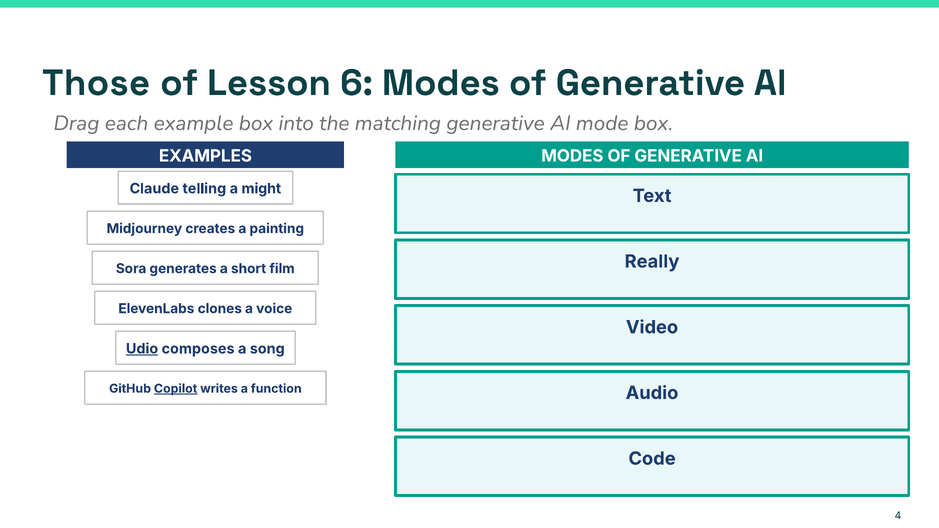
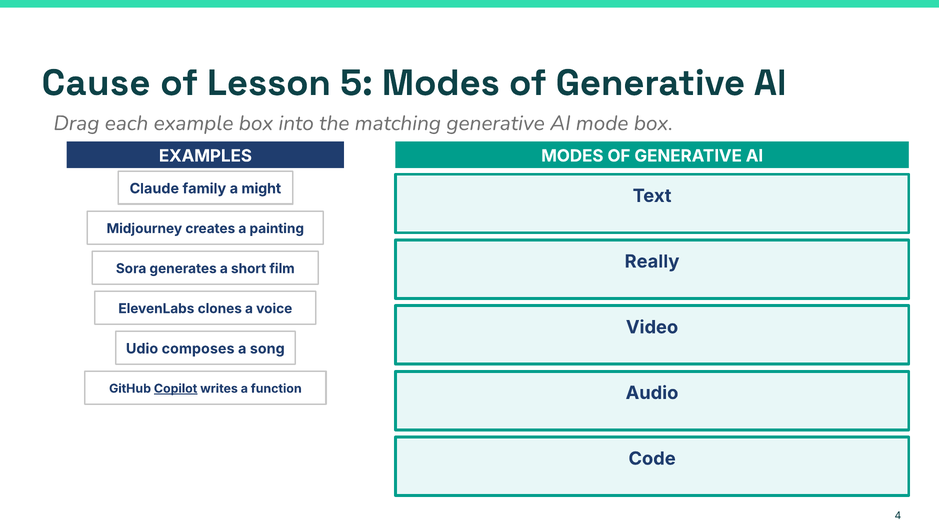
Those: Those -> Cause
6: 6 -> 5
telling: telling -> family
Udio underline: present -> none
